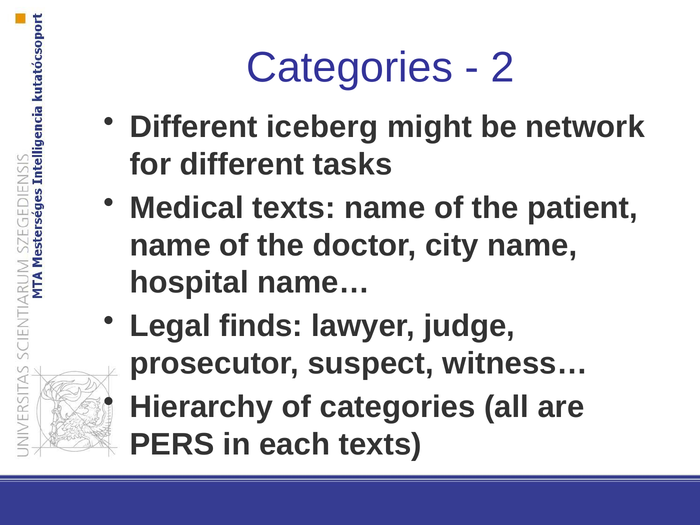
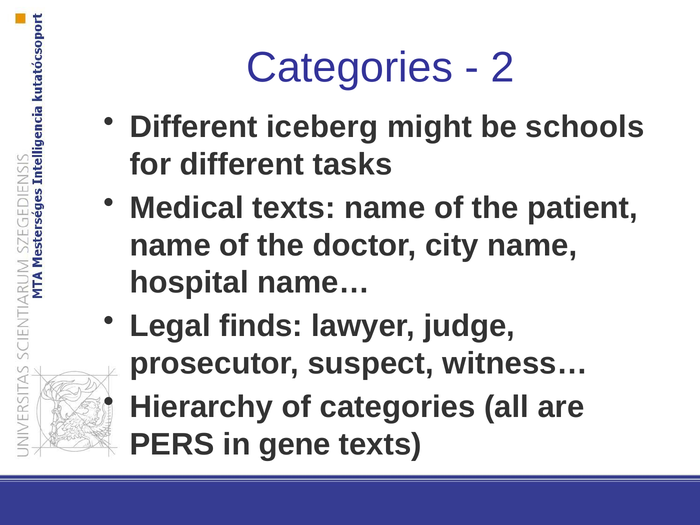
network: network -> schools
each: each -> gene
